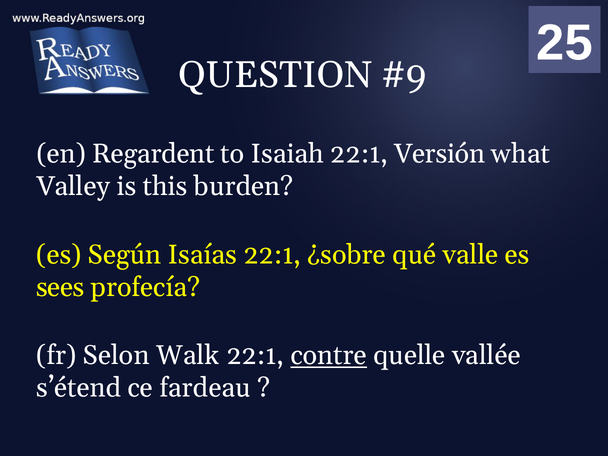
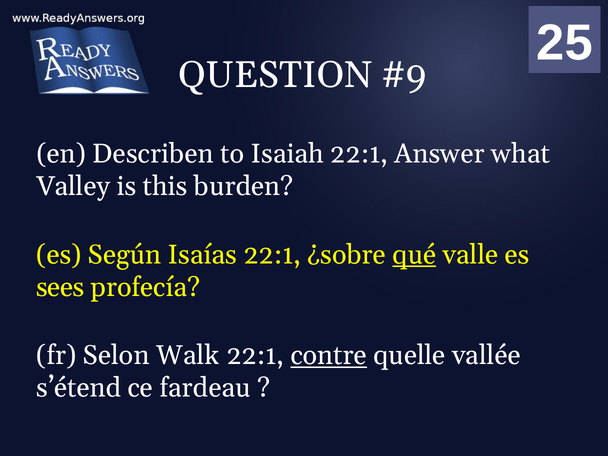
Regardent: Regardent -> Describen
Versión: Versión -> Answer
qué underline: none -> present
